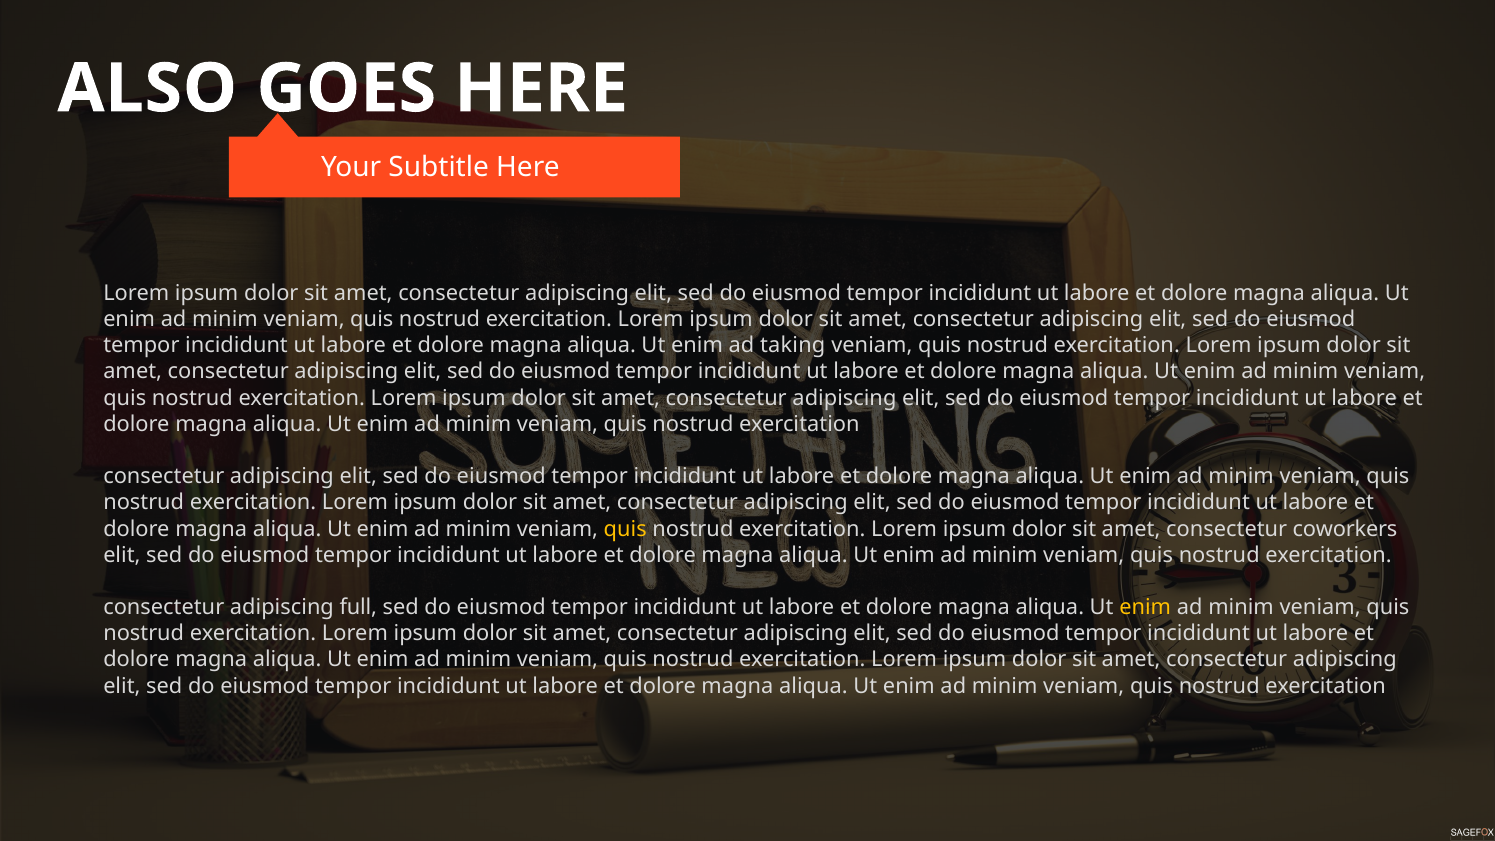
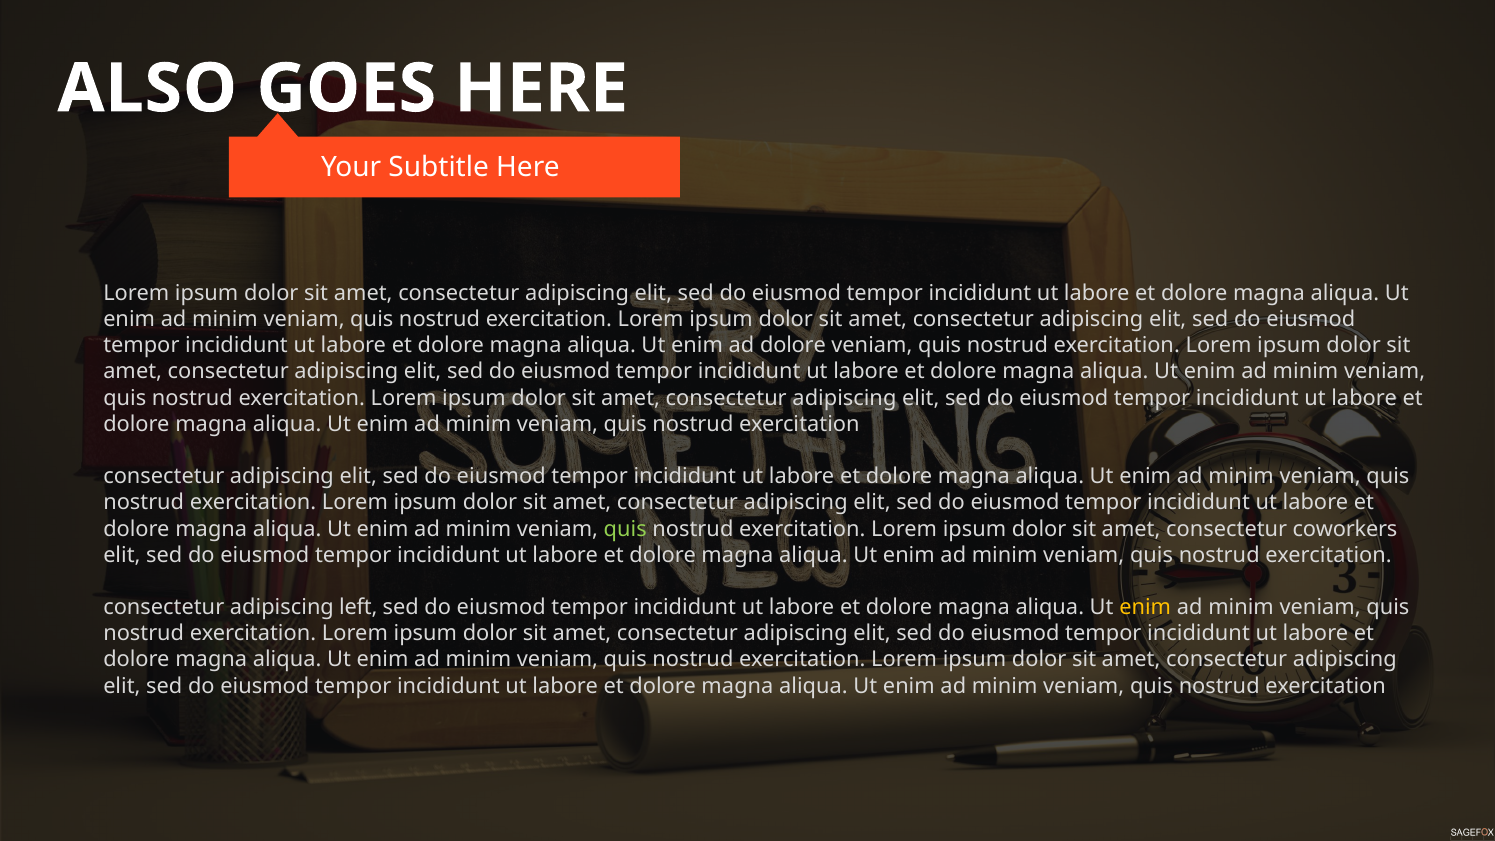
ad taking: taking -> dolore
quis at (625, 529) colour: yellow -> light green
full: full -> left
